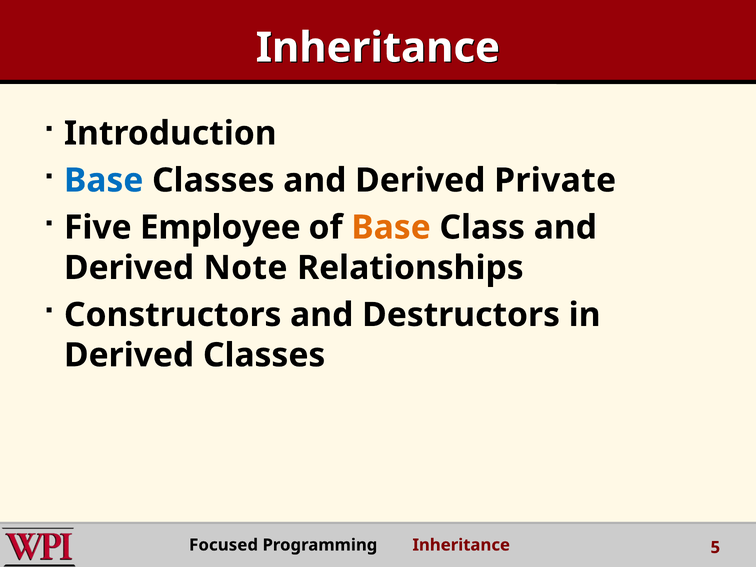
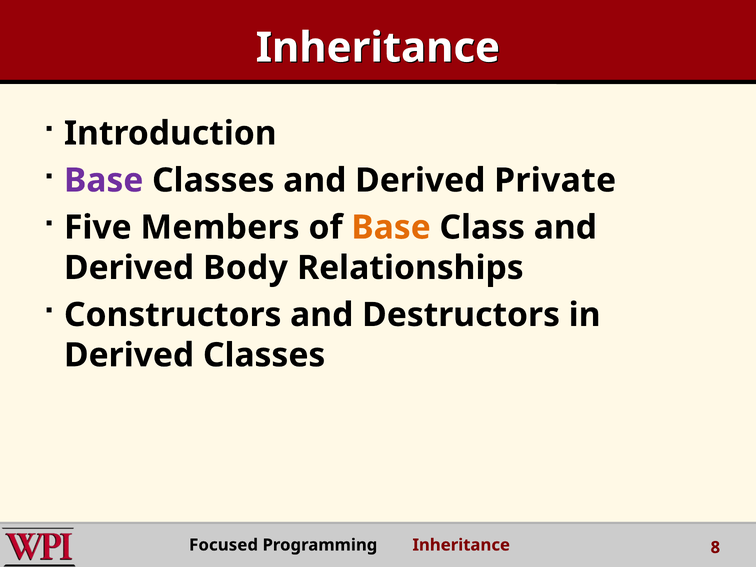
Base at (104, 180) colour: blue -> purple
Employee: Employee -> Members
Note: Note -> Body
5: 5 -> 8
